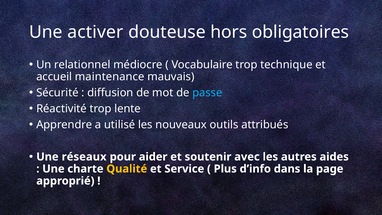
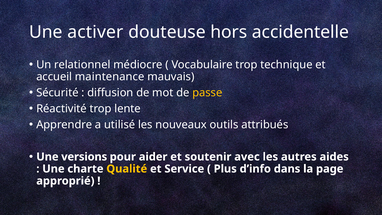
obligatoires: obligatoires -> accidentelle
passe colour: light blue -> yellow
réseaux: réseaux -> versions
